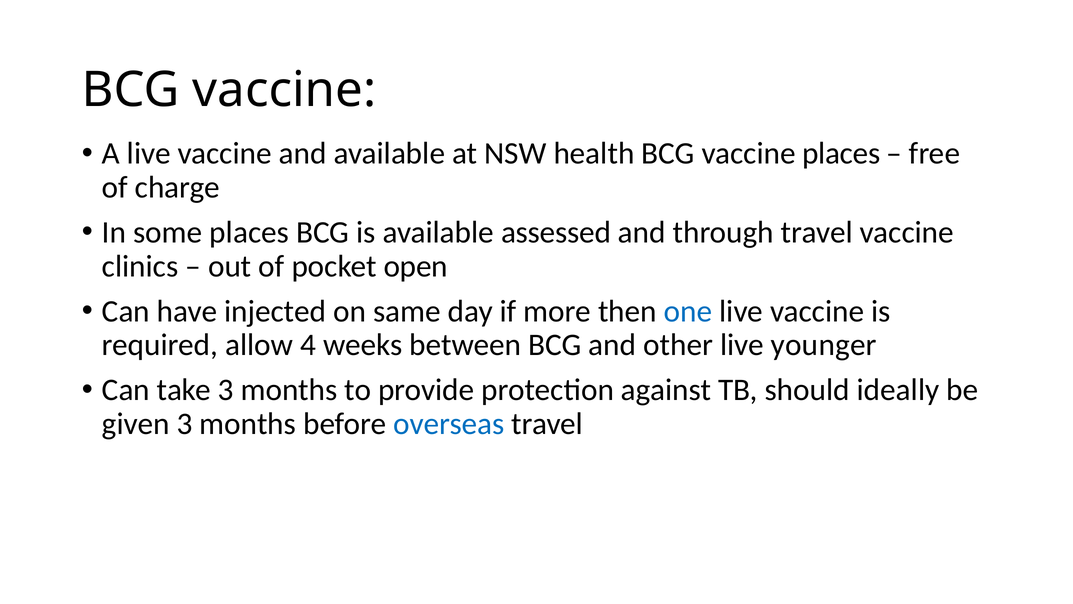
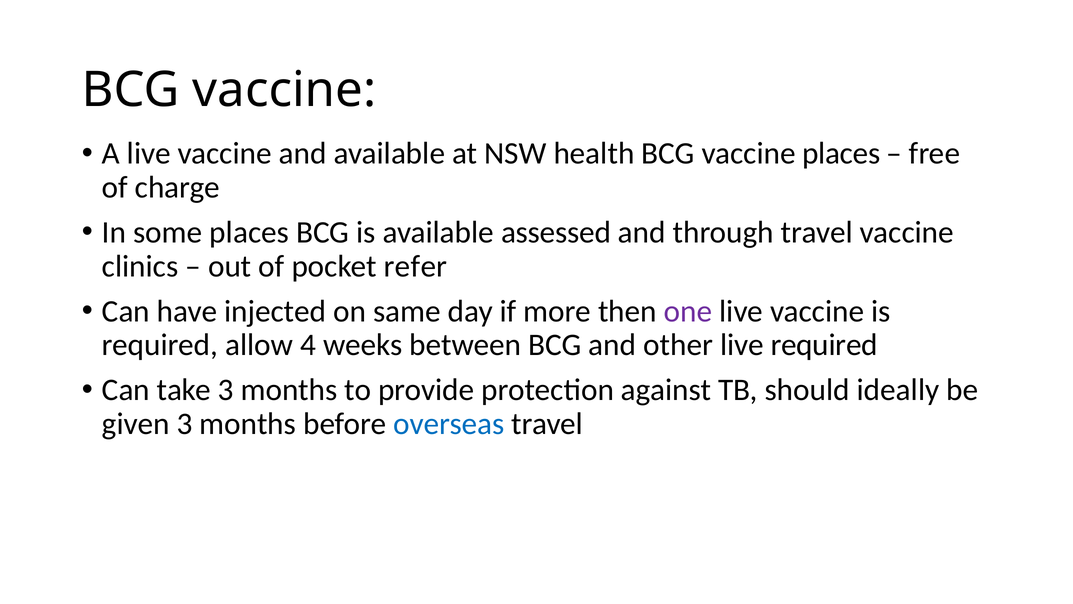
open: open -> refer
one colour: blue -> purple
live younger: younger -> required
